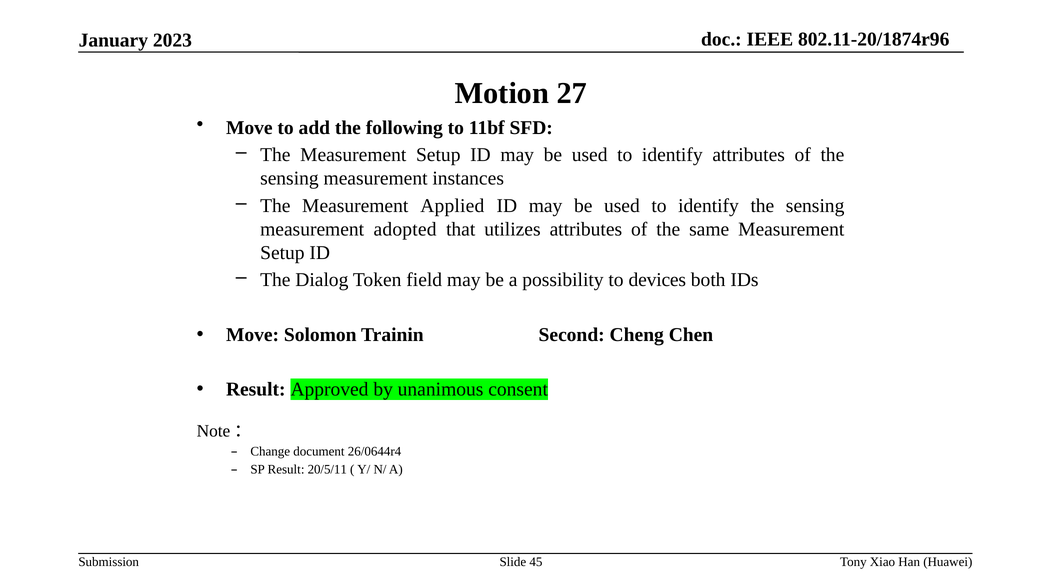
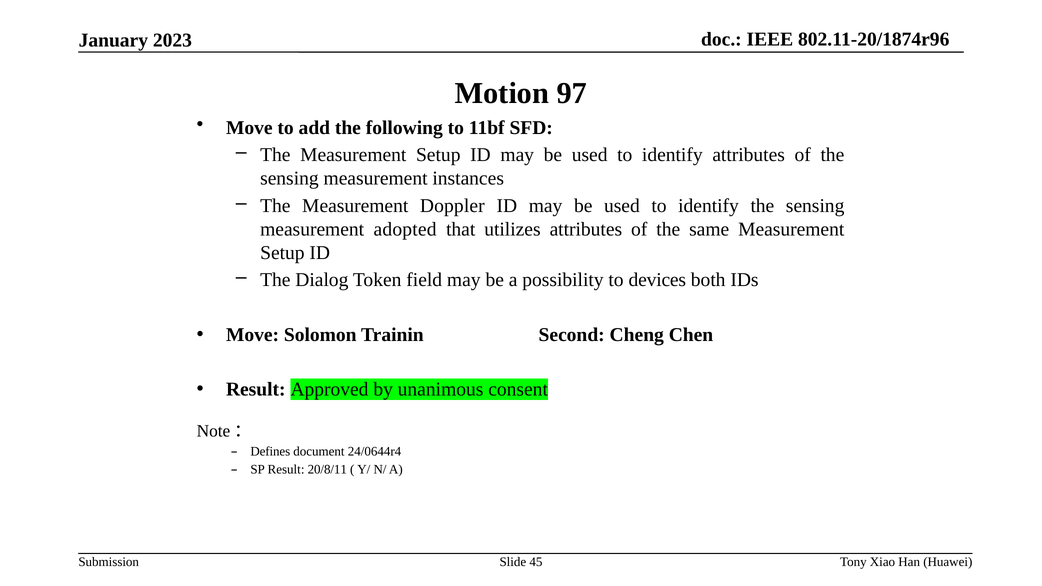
27: 27 -> 97
Applied: Applied -> Doppler
Change: Change -> Defines
26/0644r4: 26/0644r4 -> 24/0644r4
20/5/11: 20/5/11 -> 20/8/11
